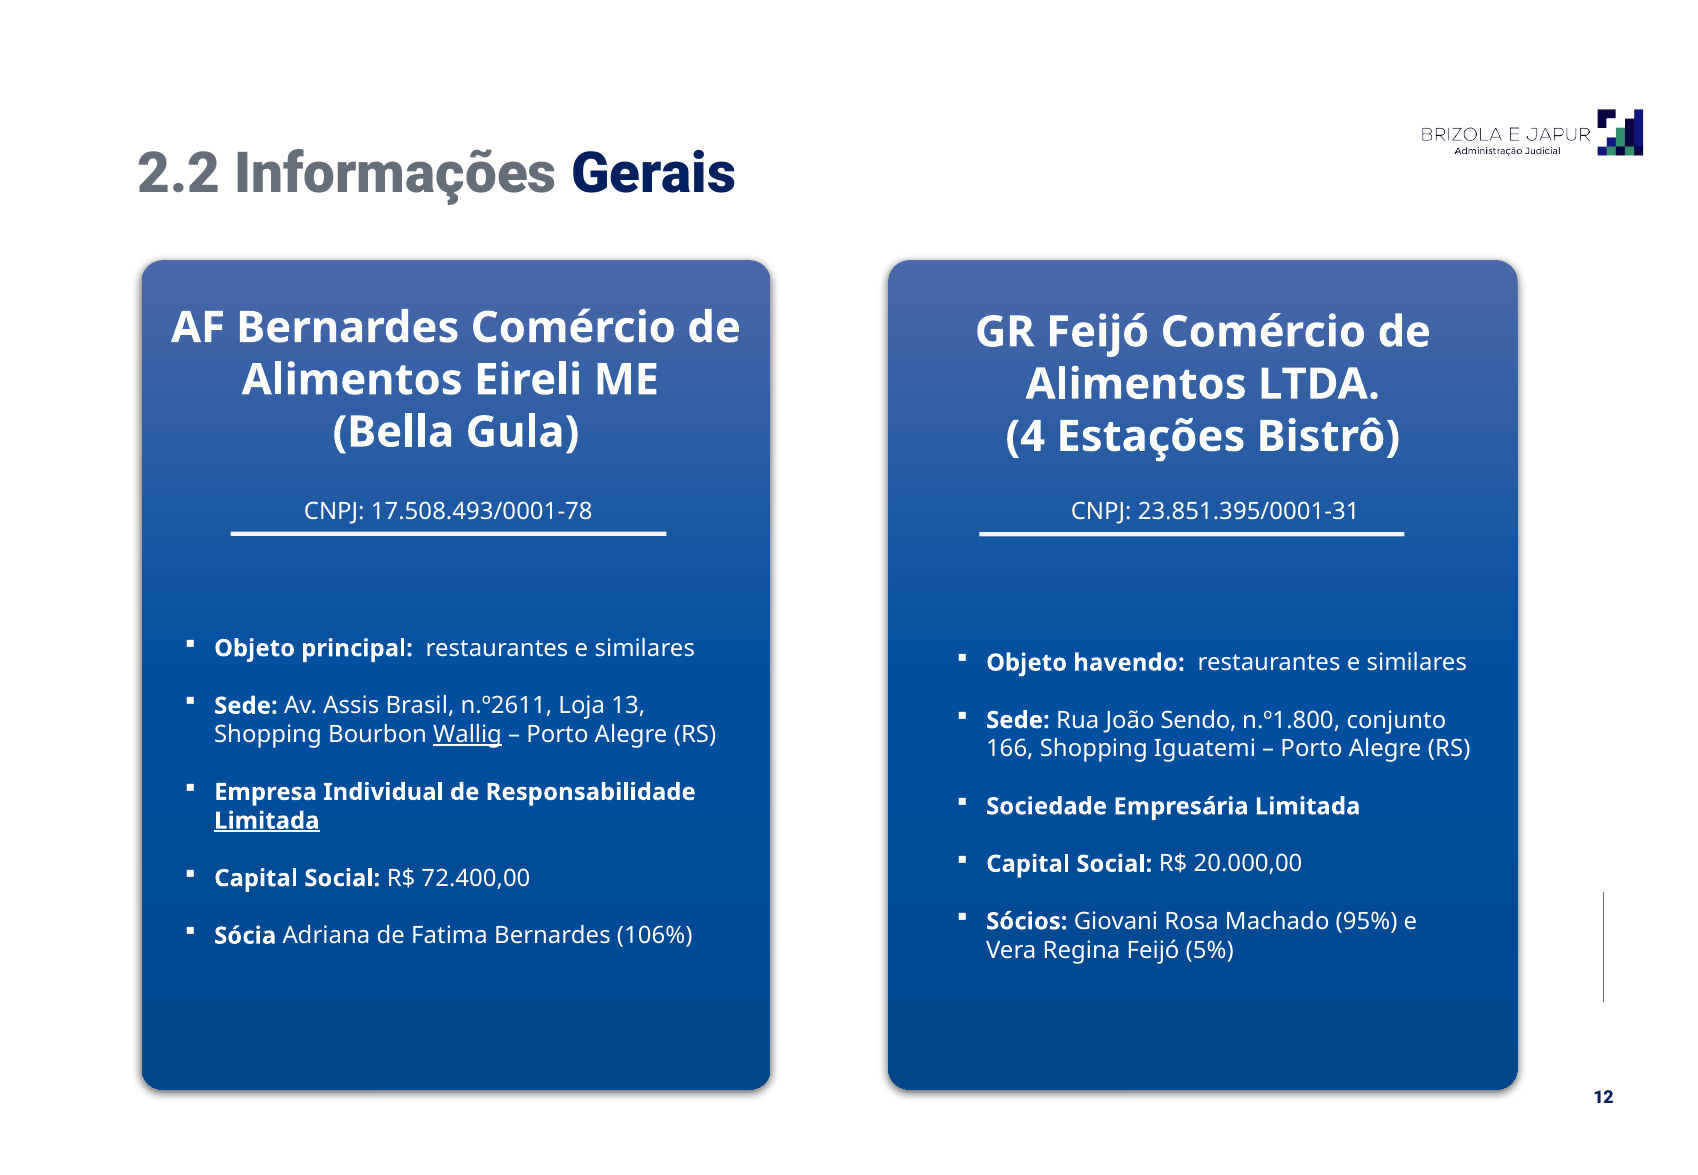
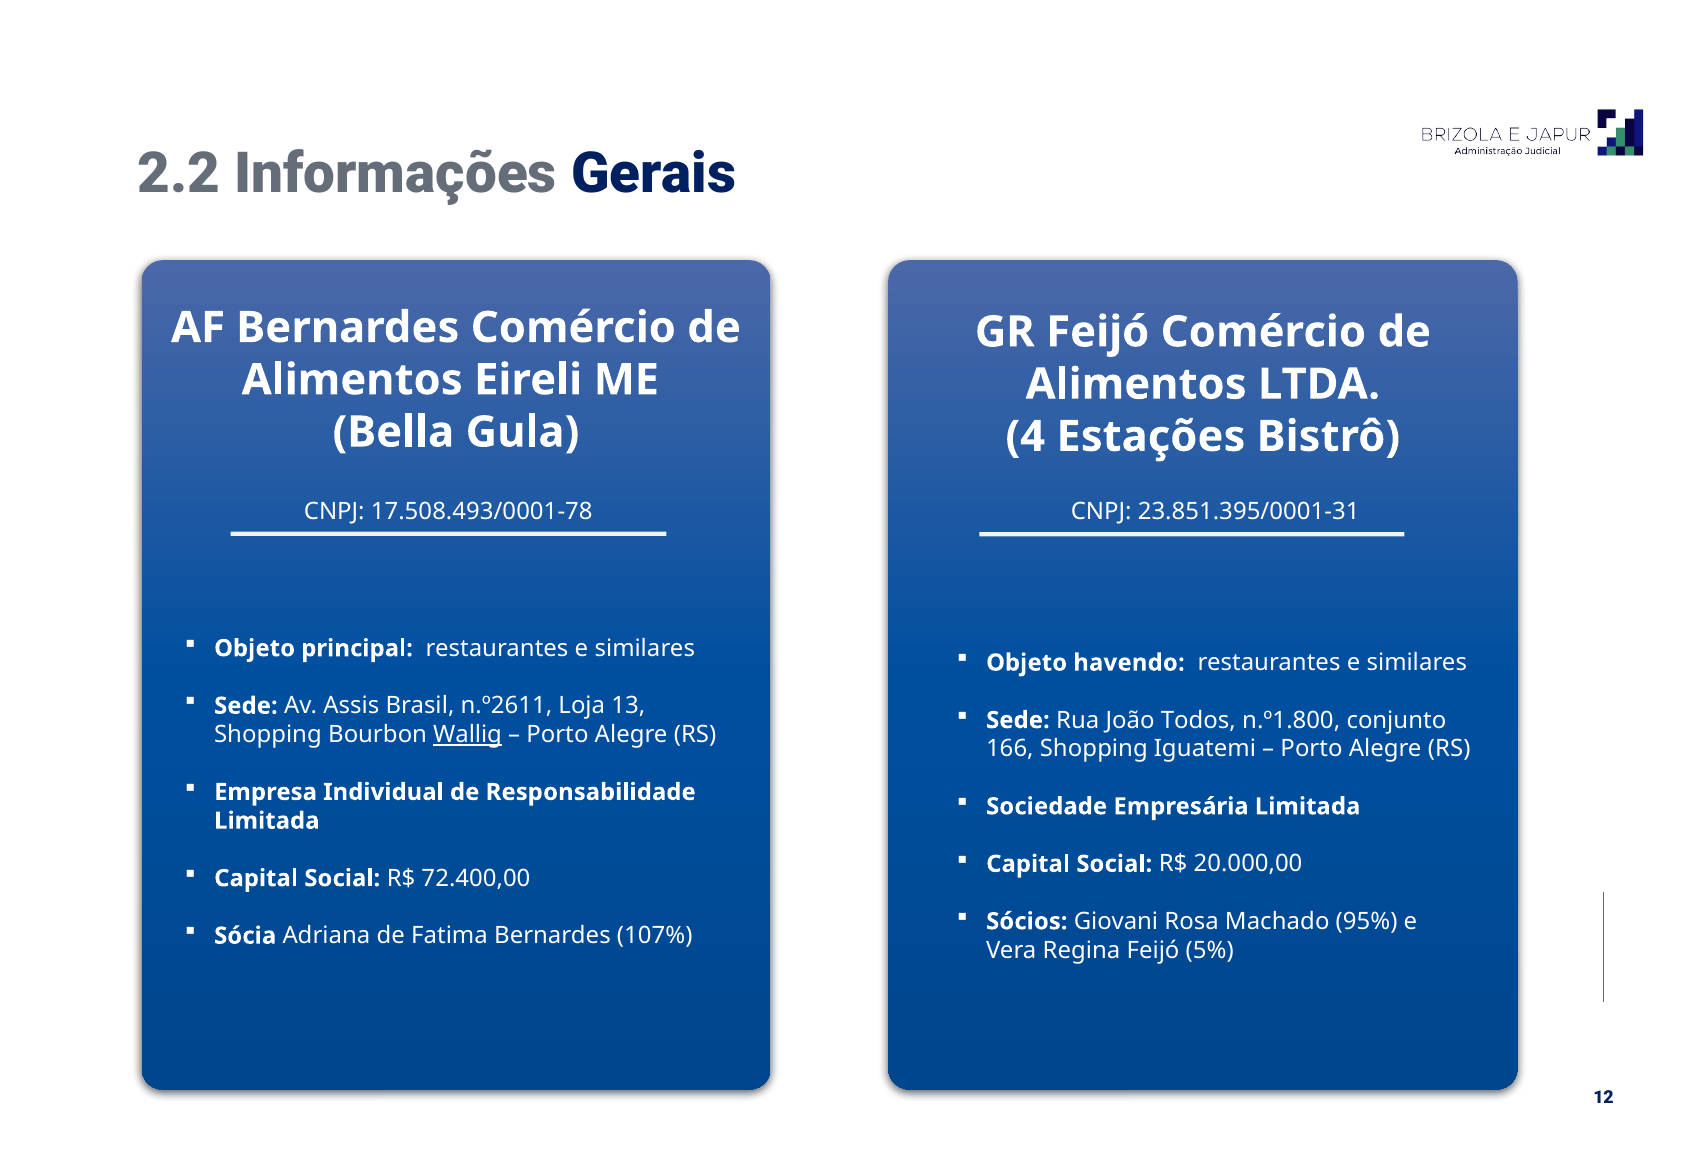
Sendo: Sendo -> Todos
Limitada at (267, 821) underline: present -> none
106%: 106% -> 107%
